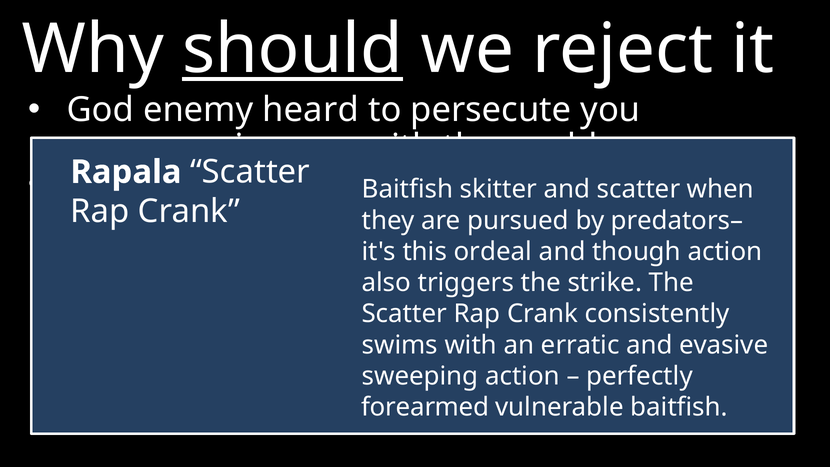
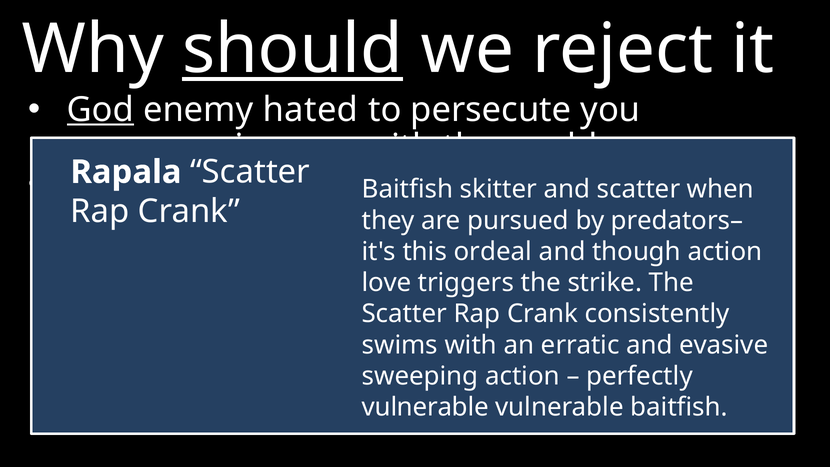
God at (100, 110) underline: none -> present
heard: heard -> hated
also: also -> love
forearmed at (425, 407): forearmed -> vulnerable
